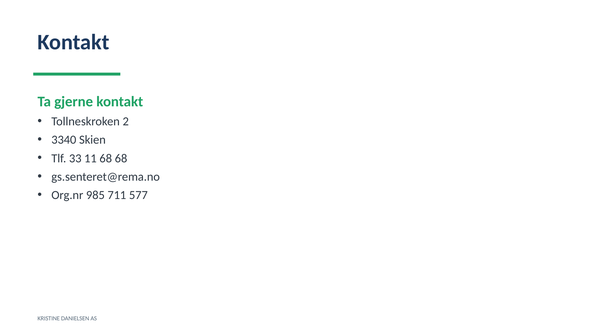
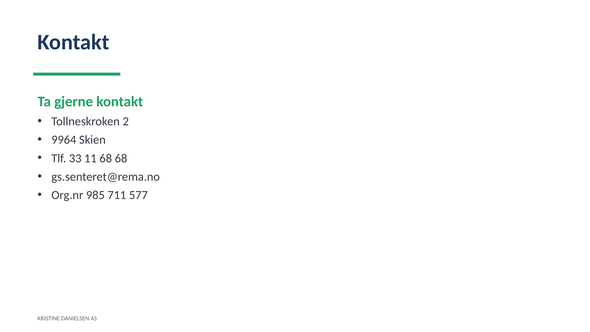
3340: 3340 -> 9964
